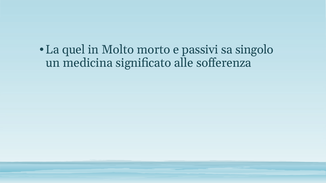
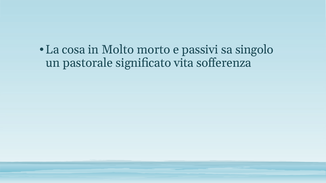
quel: quel -> cosa
medicina: medicina -> pastorale
alle: alle -> vita
